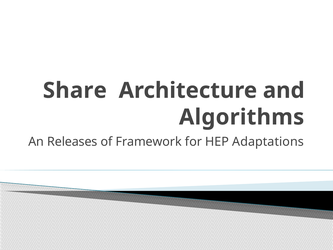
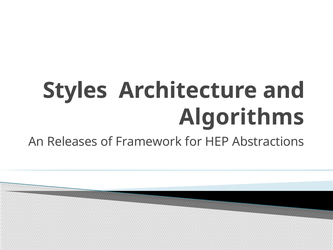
Share: Share -> Styles
Adaptations: Adaptations -> Abstractions
